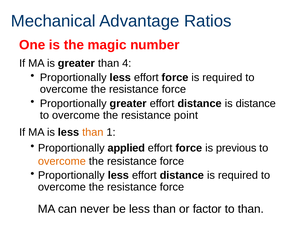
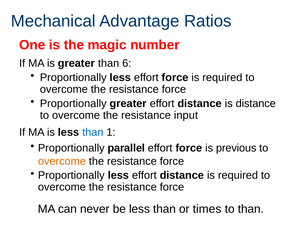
4: 4 -> 6
point: point -> input
than at (93, 133) colour: orange -> blue
applied: applied -> parallel
factor: factor -> times
